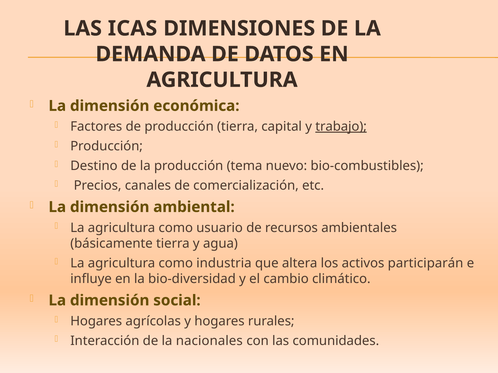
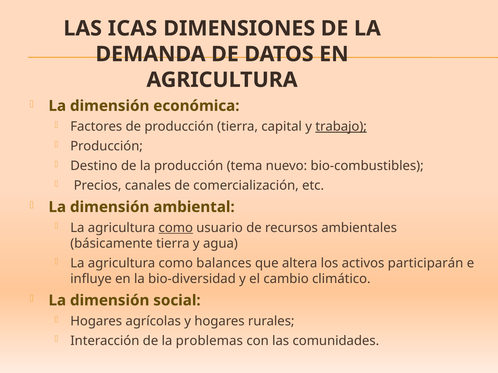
como at (176, 228) underline: none -> present
industria: industria -> balances
nacionales: nacionales -> problemas
